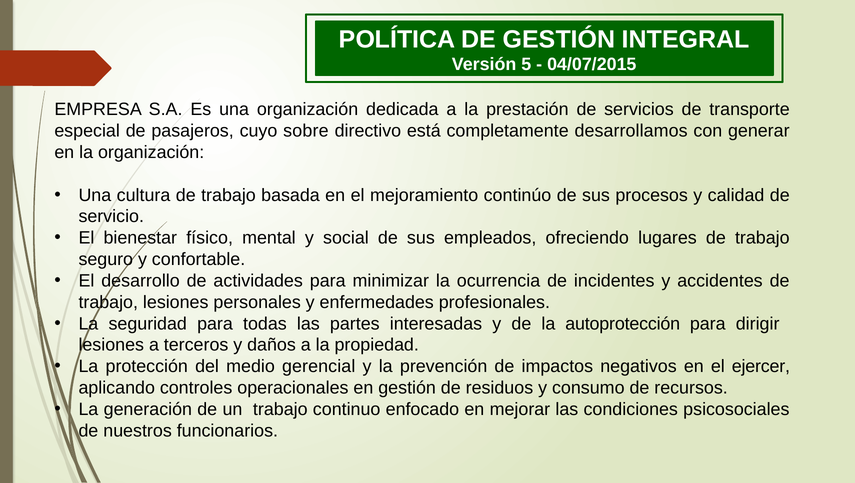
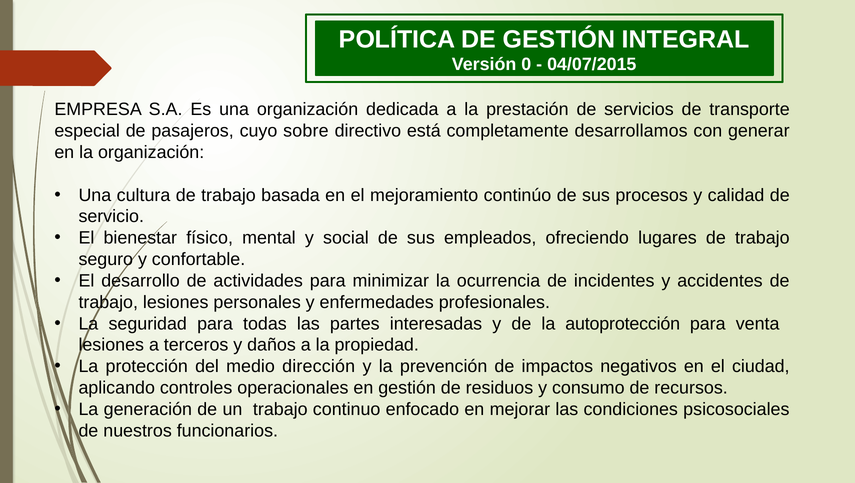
5: 5 -> 0
dirigir: dirigir -> venta
gerencial: gerencial -> dirección
ejercer: ejercer -> ciudad
